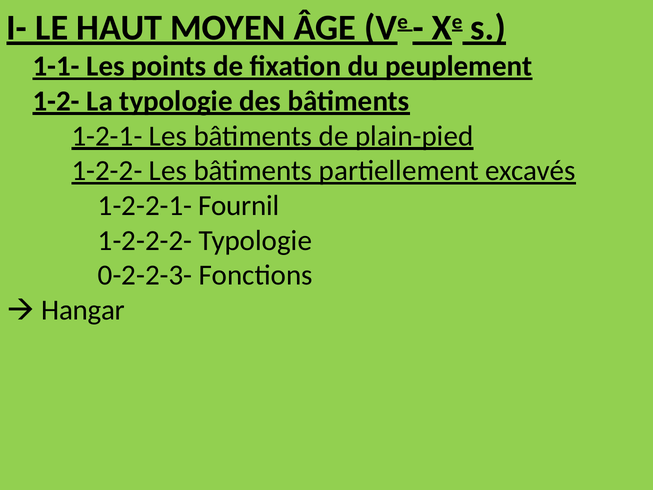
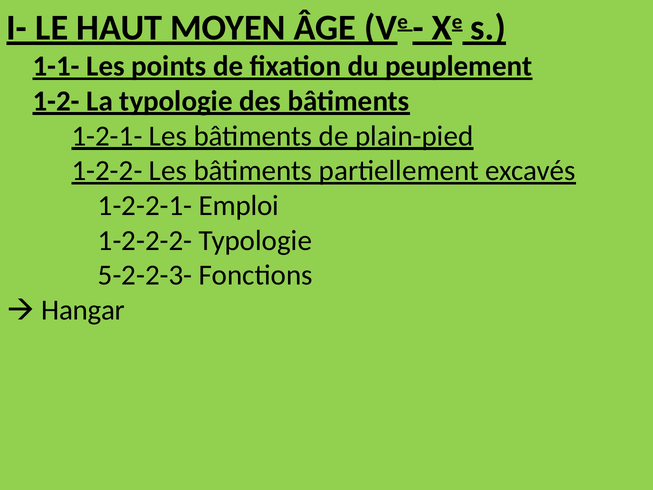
Fournil: Fournil -> Emploi
0-2-2-3-: 0-2-2-3- -> 5-2-2-3-
